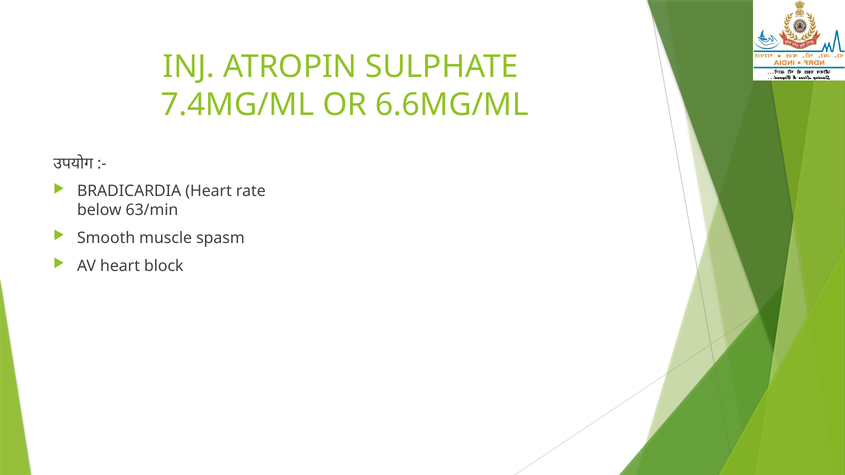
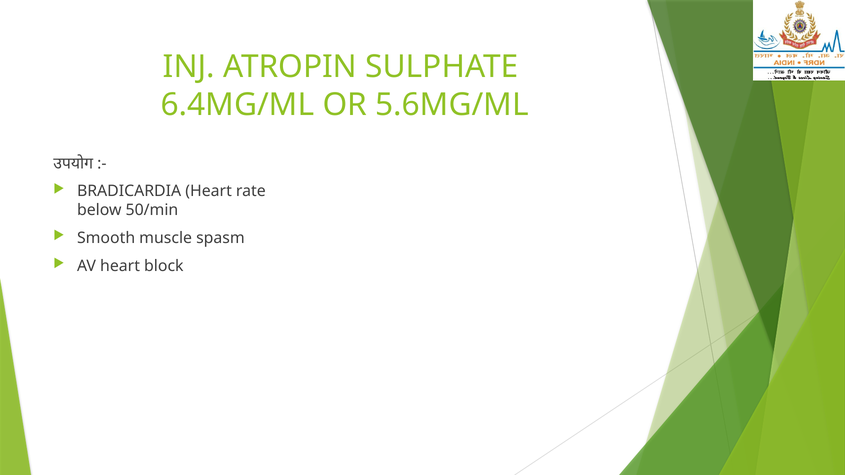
7.4MG/ML: 7.4MG/ML -> 6.4MG/ML
6.6MG/ML: 6.6MG/ML -> 5.6MG/ML
63/min: 63/min -> 50/min
